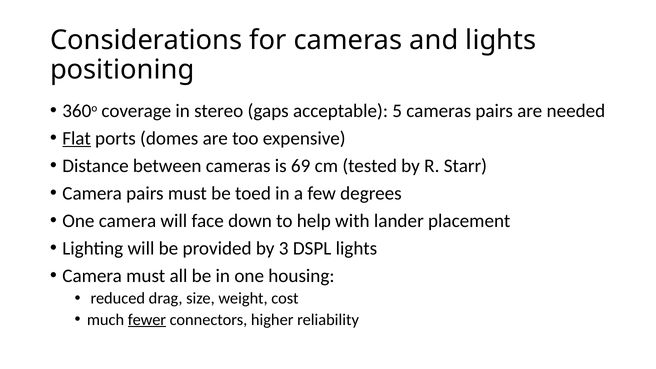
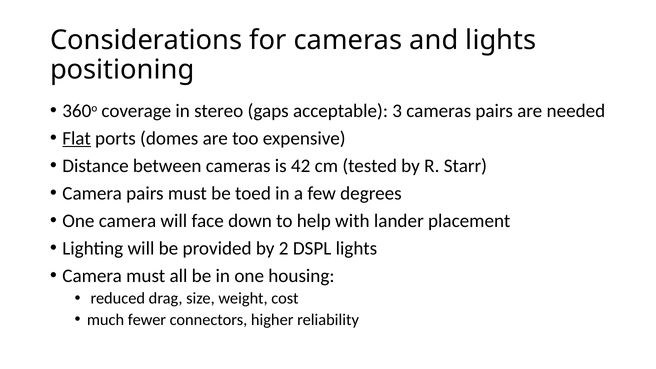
5: 5 -> 3
69: 69 -> 42
3: 3 -> 2
fewer underline: present -> none
